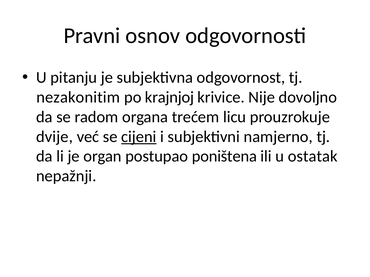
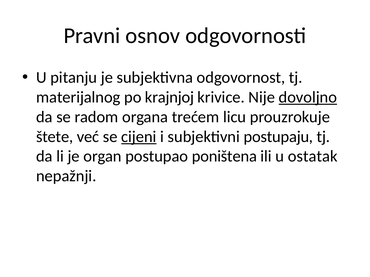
nezakonitim: nezakonitim -> materijalnog
dovoljno underline: none -> present
dvije: dvije -> štete
namjerno: namjerno -> postupaju
